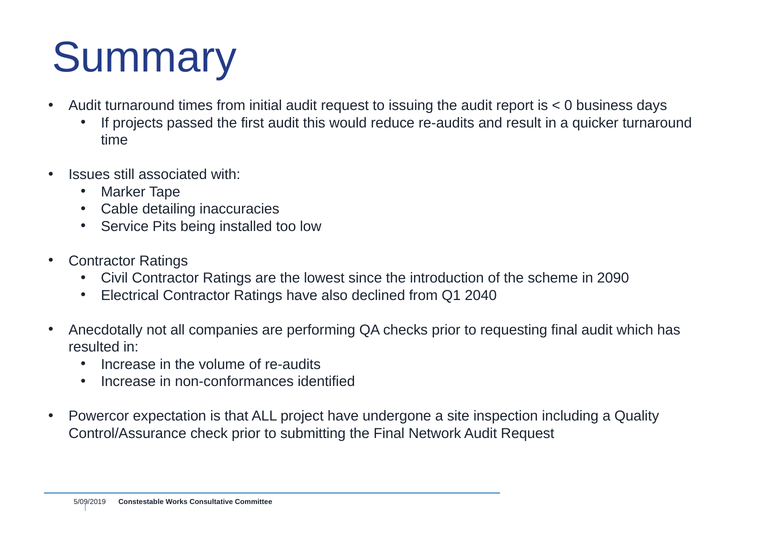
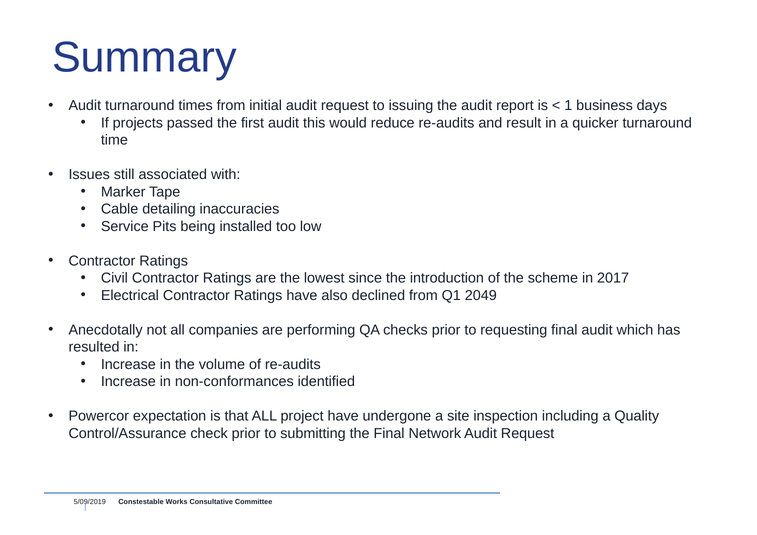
0: 0 -> 1
2090: 2090 -> 2017
2040: 2040 -> 2049
